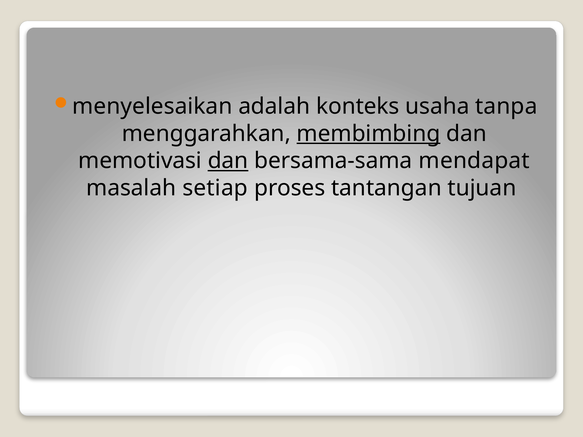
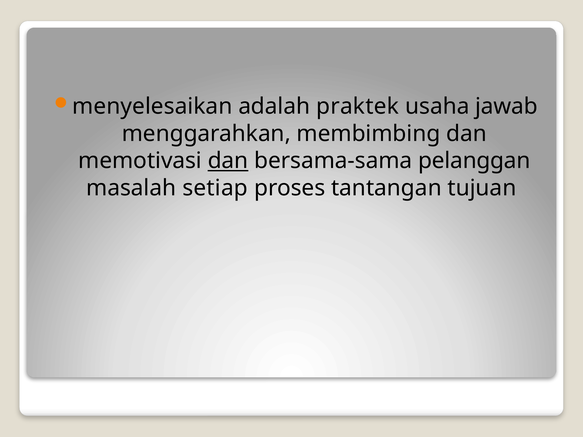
konteks: konteks -> praktek
tanpa: tanpa -> jawab
membimbing underline: present -> none
mendapat: mendapat -> pelanggan
